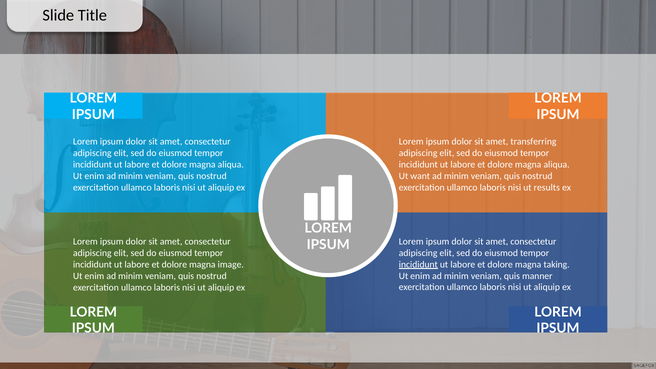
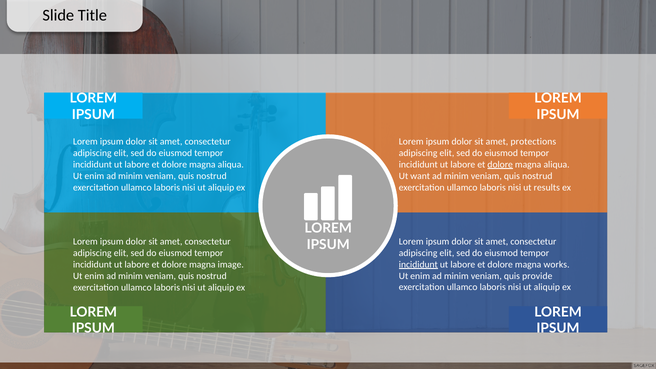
transferring: transferring -> protections
dolore at (500, 164) underline: none -> present
taking: taking -> works
manner: manner -> provide
